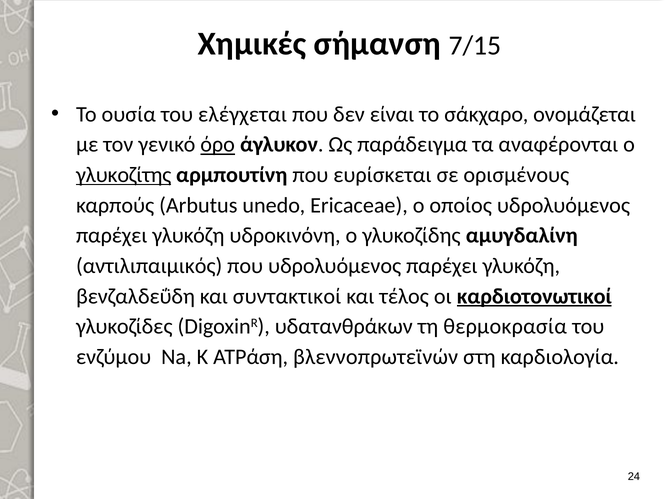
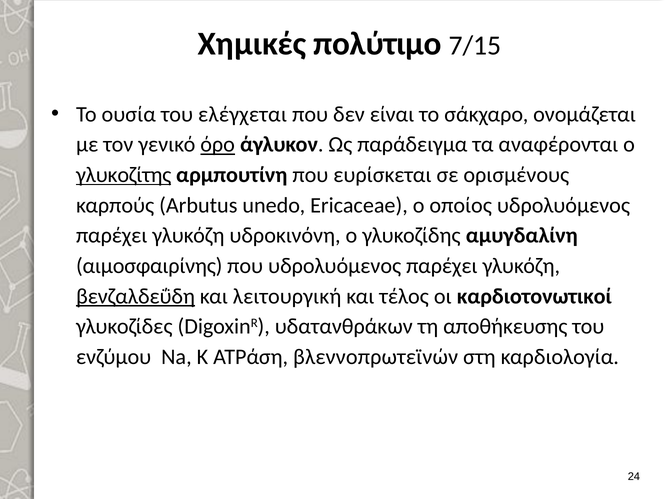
σήμανση: σήμανση -> πολύτιμο
αντιλιπαιμικός: αντιλιπαιμικός -> αιμοσφαιρίνης
βενζαλδεΰδη underline: none -> present
συντακτικοί: συντακτικοί -> λειτουργική
καρδιοτονωτικοί underline: present -> none
θερμοκρασία: θερμοκρασία -> αποθήκευσης
